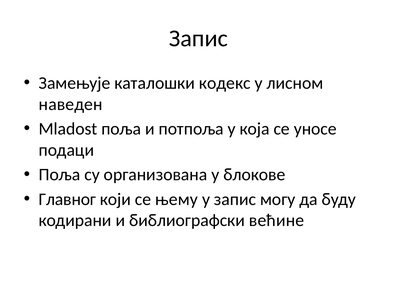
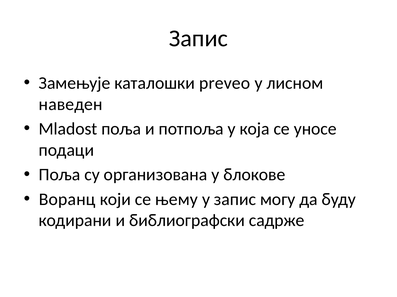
кодекс: кодекс -> preveo
Главног: Главног -> Воранц
већине: већине -> садрже
